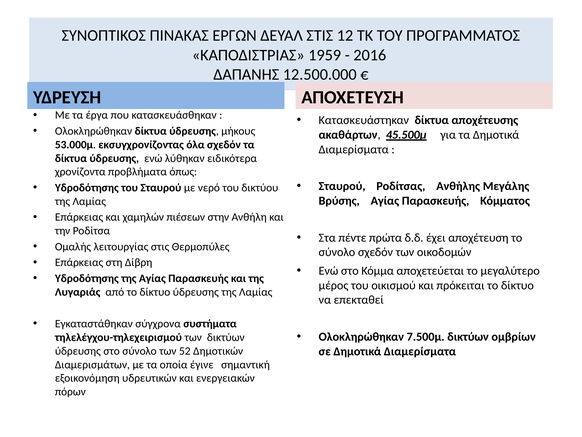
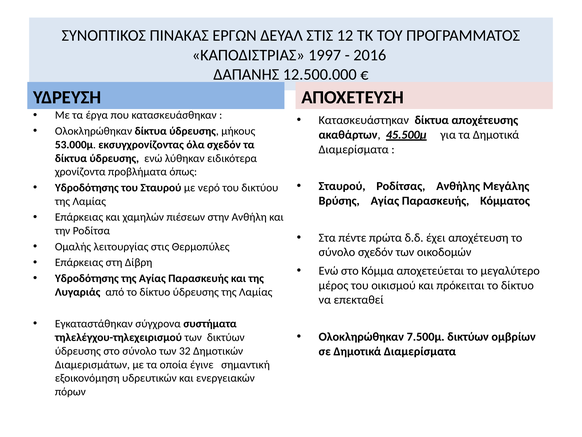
1959: 1959 -> 1997
52: 52 -> 32
